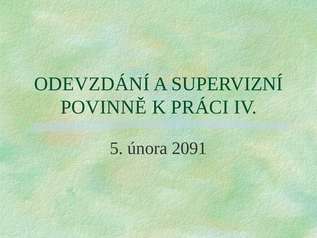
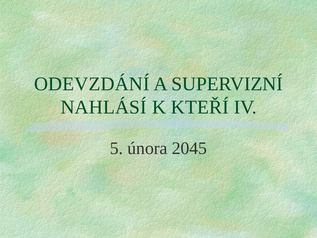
POVINNĚ: POVINNĚ -> NAHLÁSÍ
PRÁCI: PRÁCI -> KTEŘÍ
2091: 2091 -> 2045
